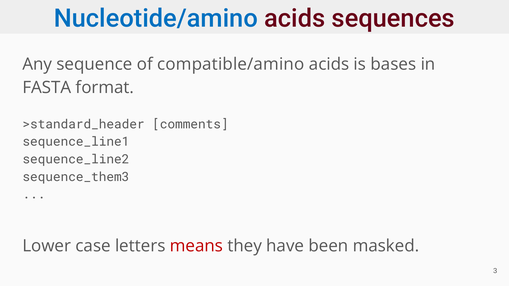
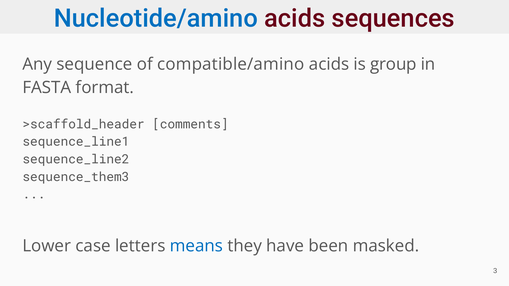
bases: bases -> group
>standard_header: >standard_header -> >scaffold_header
means colour: red -> blue
